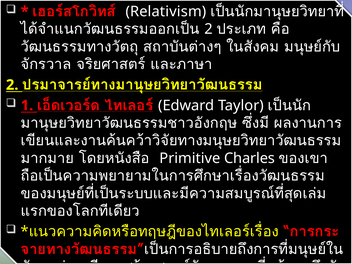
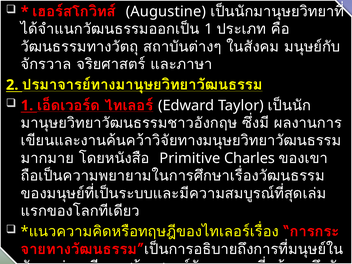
Relativism: Relativism -> Augustine
2 at (209, 29): 2 -> 1
